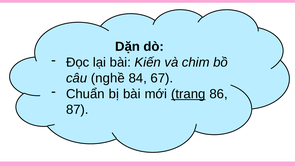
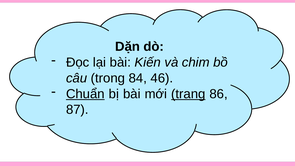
nghề: nghề -> trong
67: 67 -> 46
Chuẩn underline: none -> present
